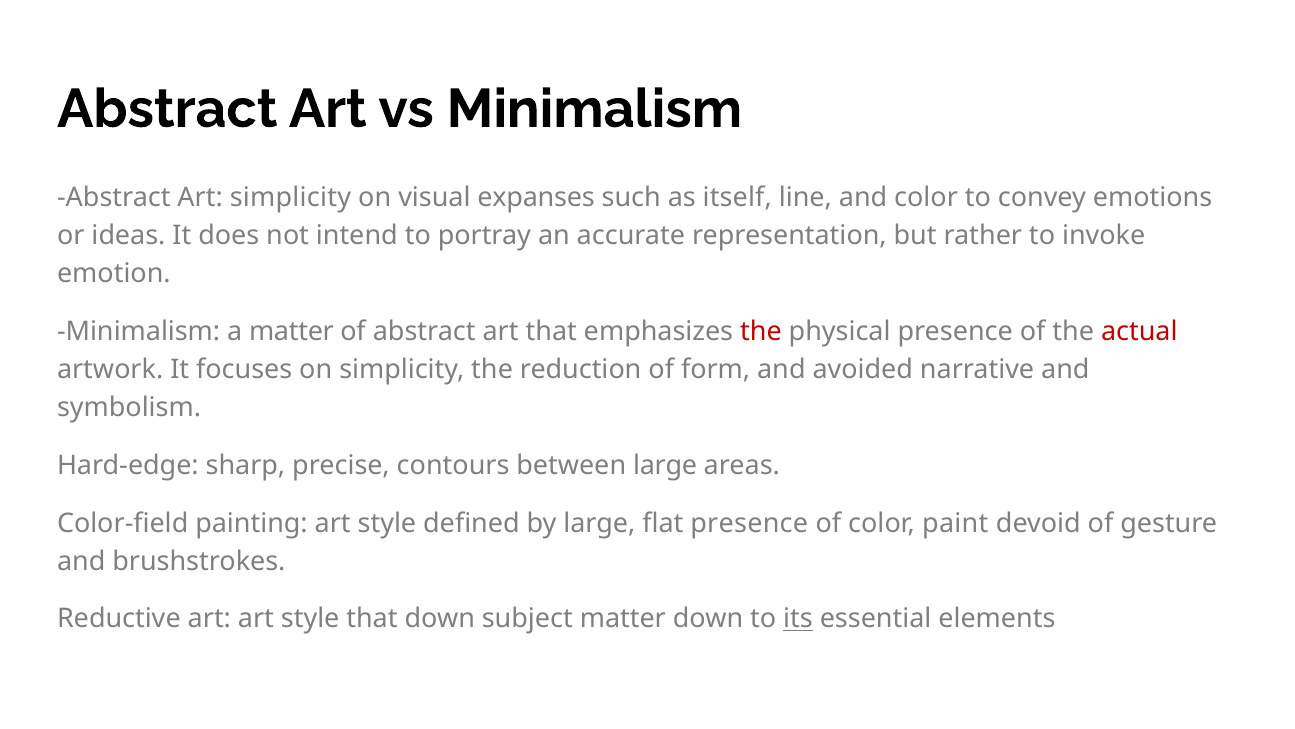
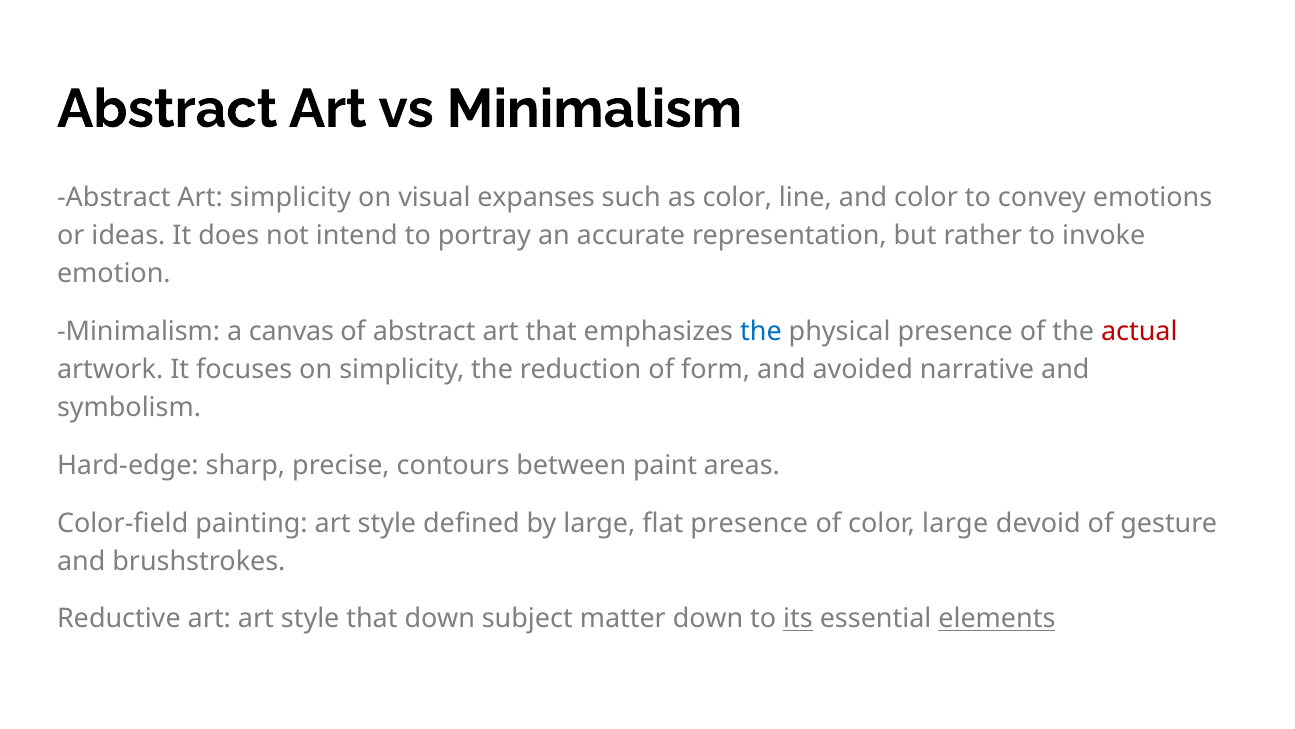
as itself: itself -> color
a matter: matter -> canvas
the at (761, 331) colour: red -> blue
between large: large -> paint
color paint: paint -> large
elements underline: none -> present
